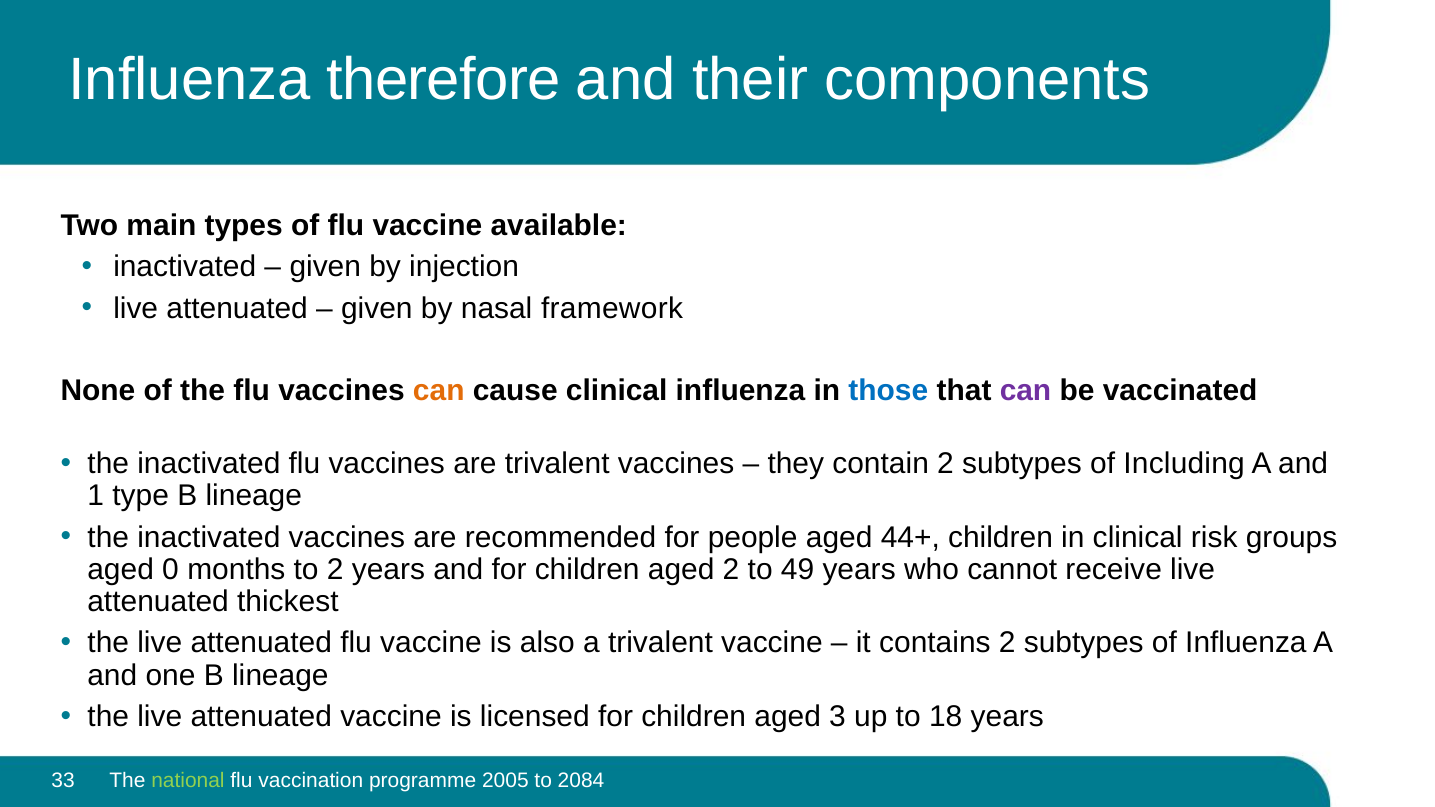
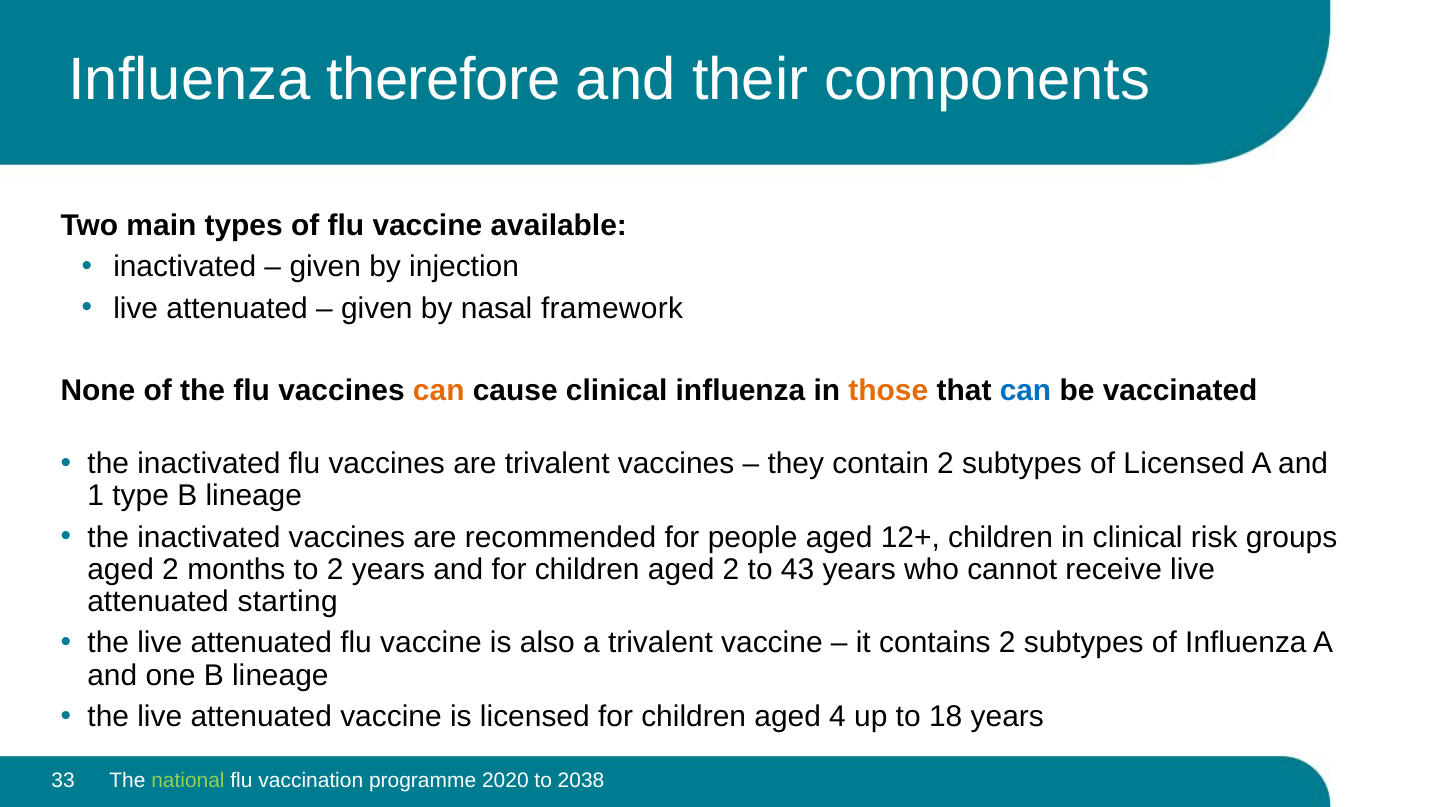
those colour: blue -> orange
can at (1026, 391) colour: purple -> blue
of Including: Including -> Licensed
44+: 44+ -> 12+
0 at (171, 570): 0 -> 2
49: 49 -> 43
thickest: thickest -> starting
3: 3 -> 4
2005: 2005 -> 2020
2084: 2084 -> 2038
